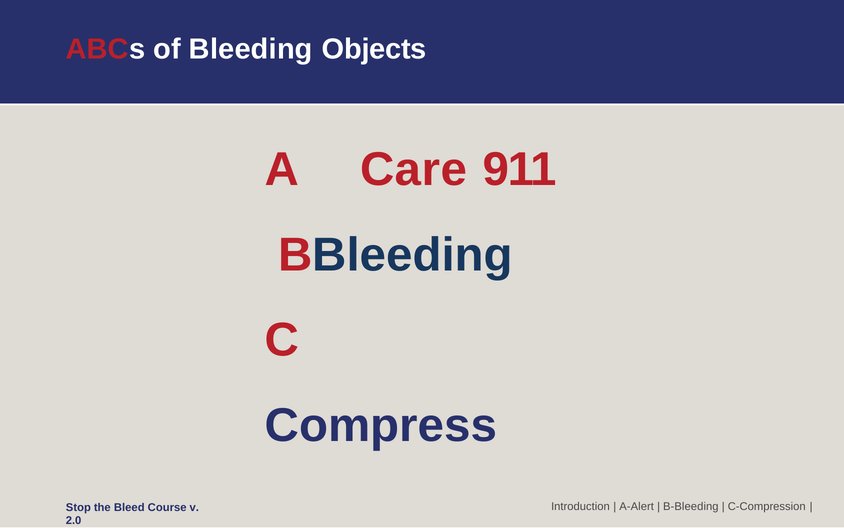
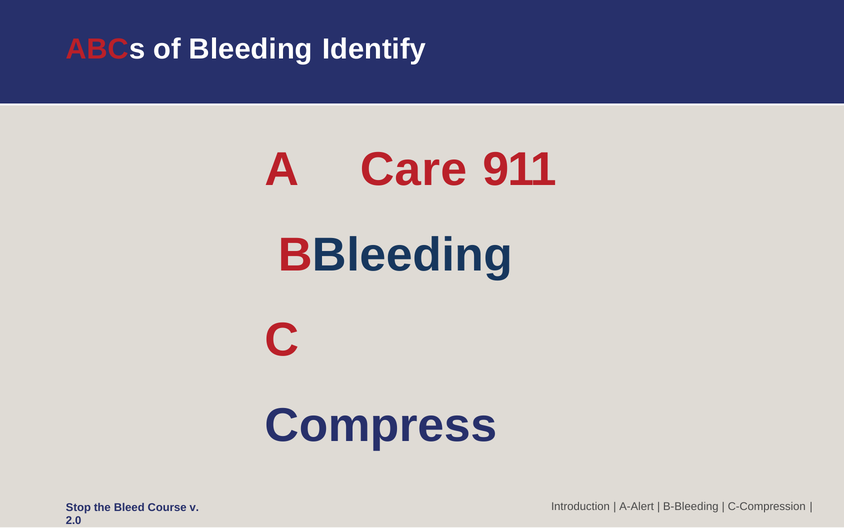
Objects: Objects -> Identify
